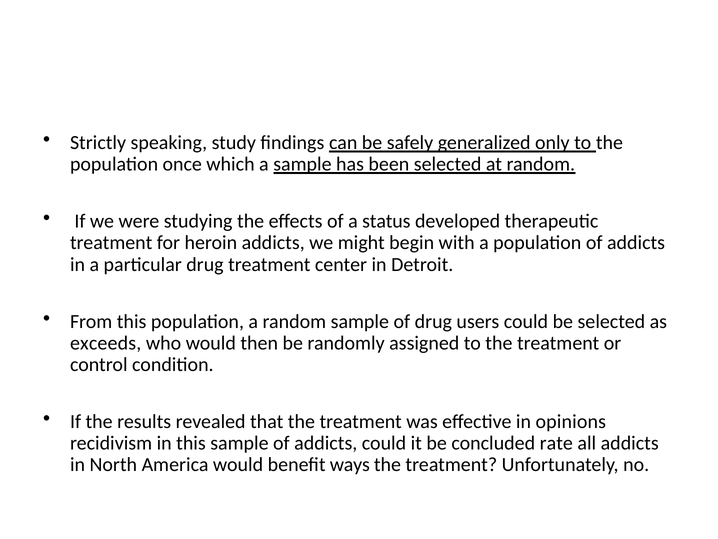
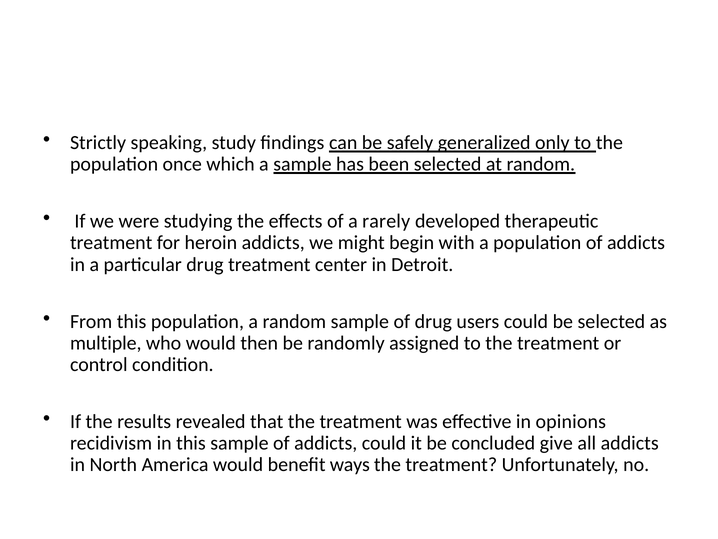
status: status -> rarely
exceeds: exceeds -> multiple
rate: rate -> give
